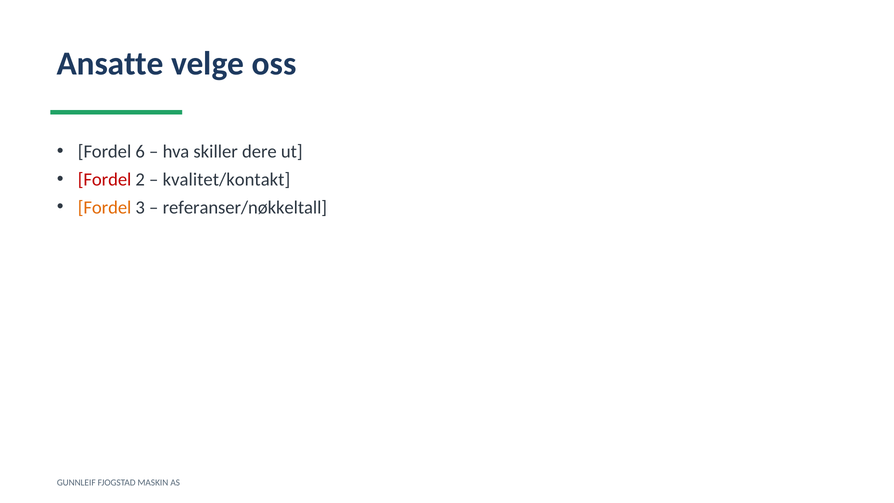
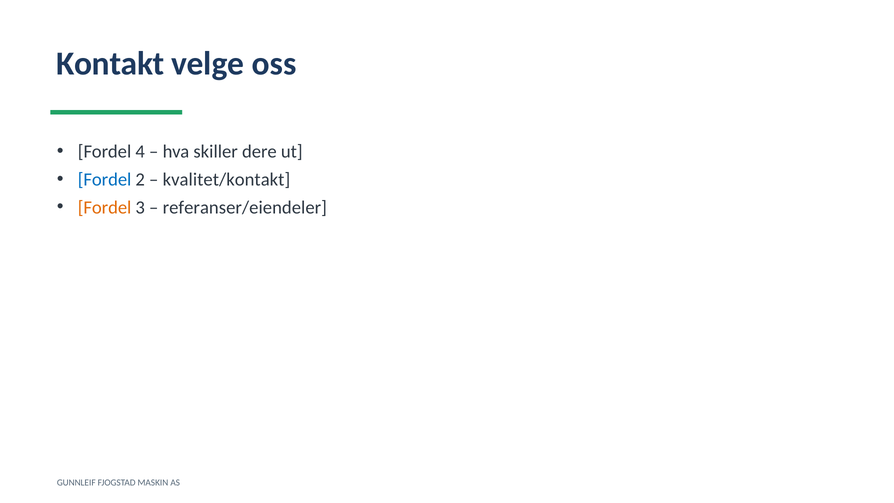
Ansatte: Ansatte -> Kontakt
6: 6 -> 4
Fordel at (105, 179) colour: red -> blue
referanser/nøkkeltall: referanser/nøkkeltall -> referanser/eiendeler
